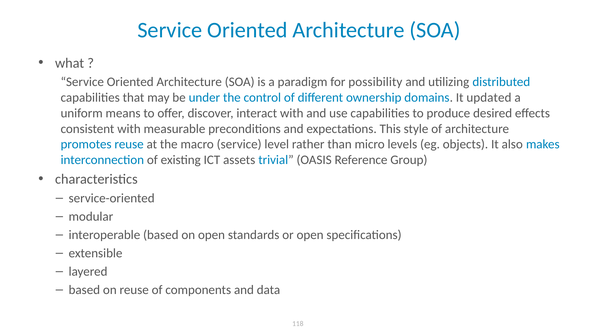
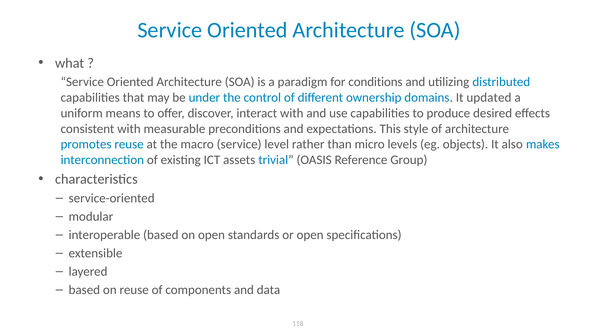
possibility: possibility -> conditions
